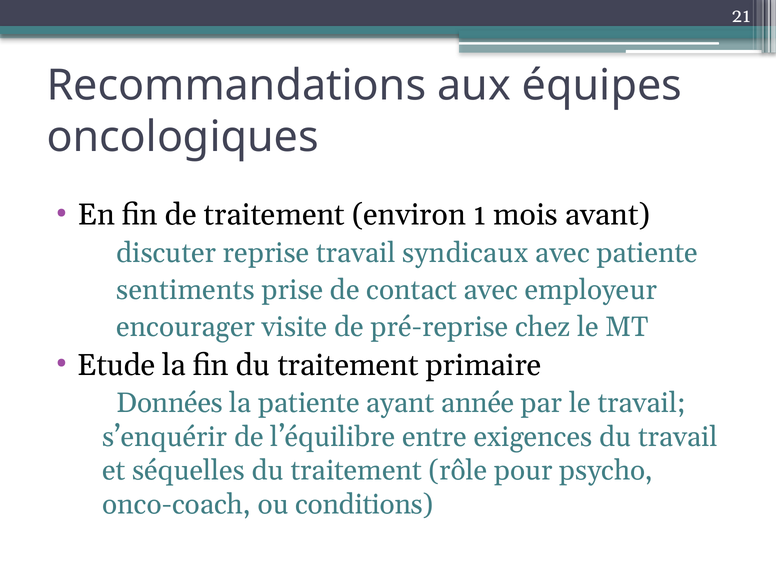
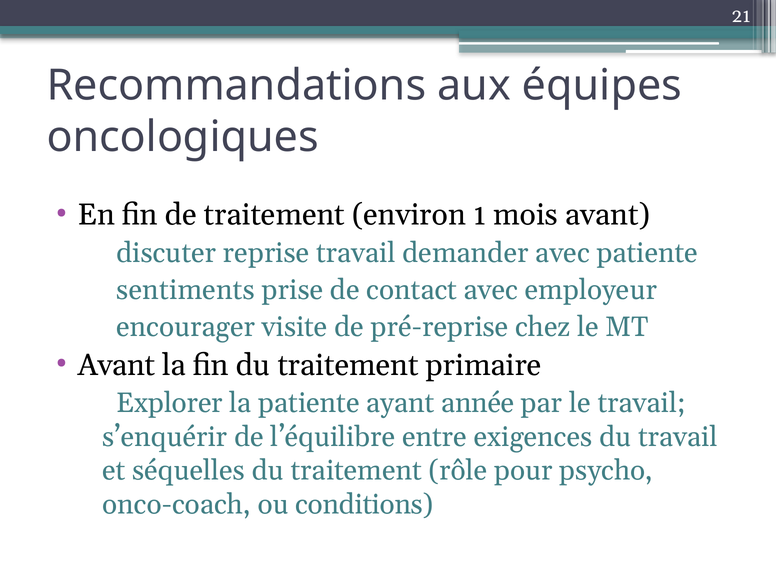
syndicaux: syndicaux -> demander
Etude at (116, 365): Etude -> Avant
Données: Données -> Explorer
